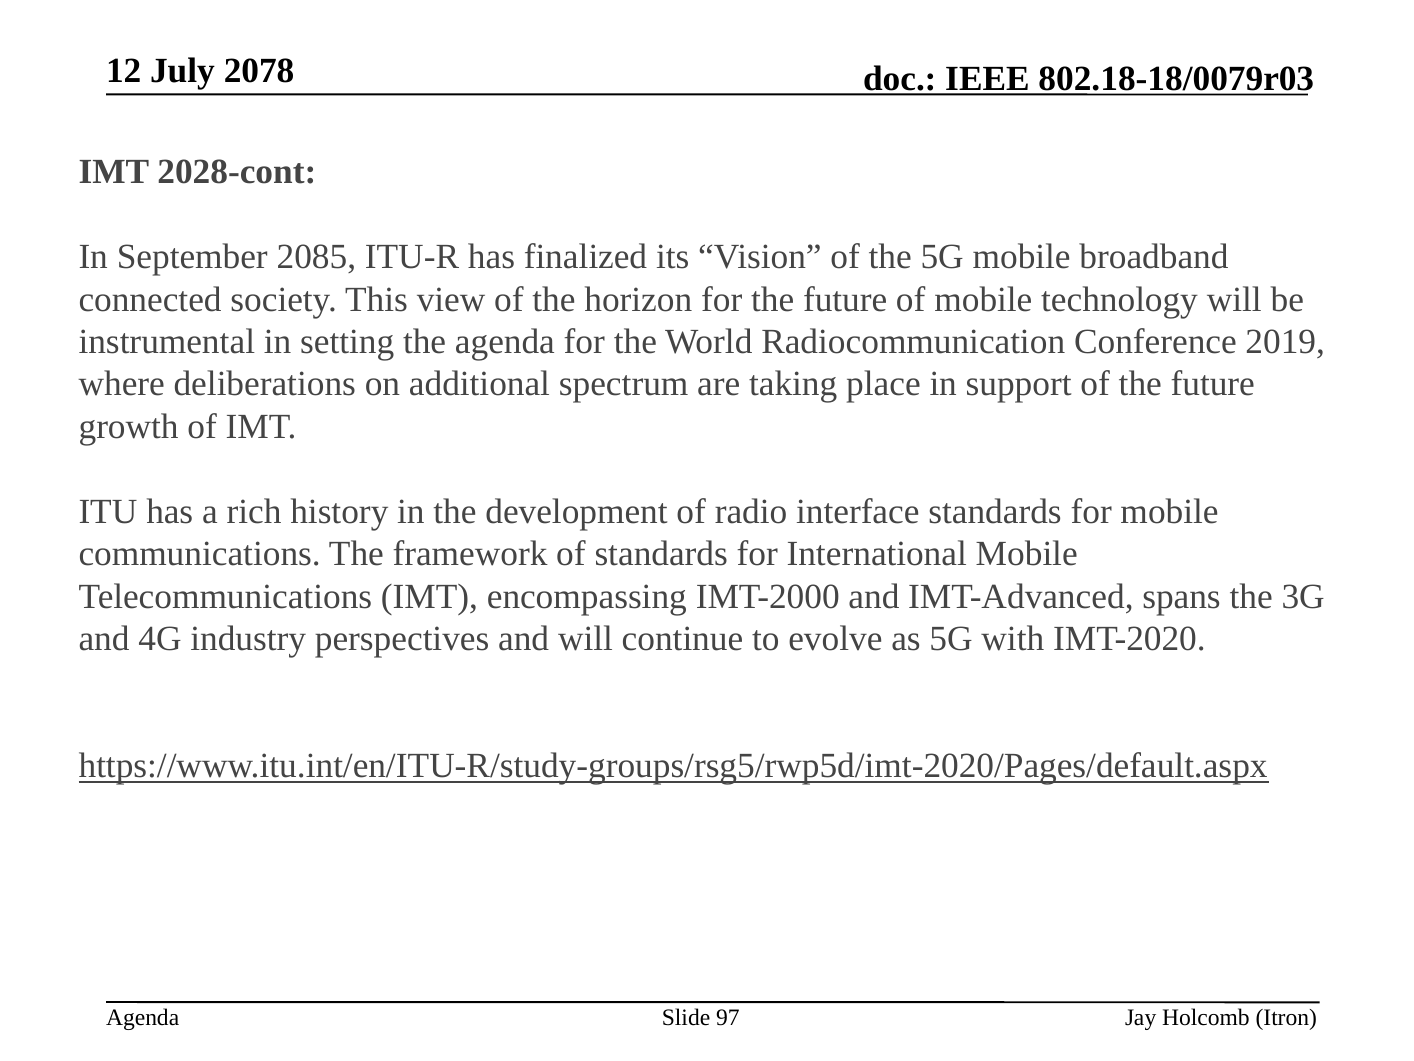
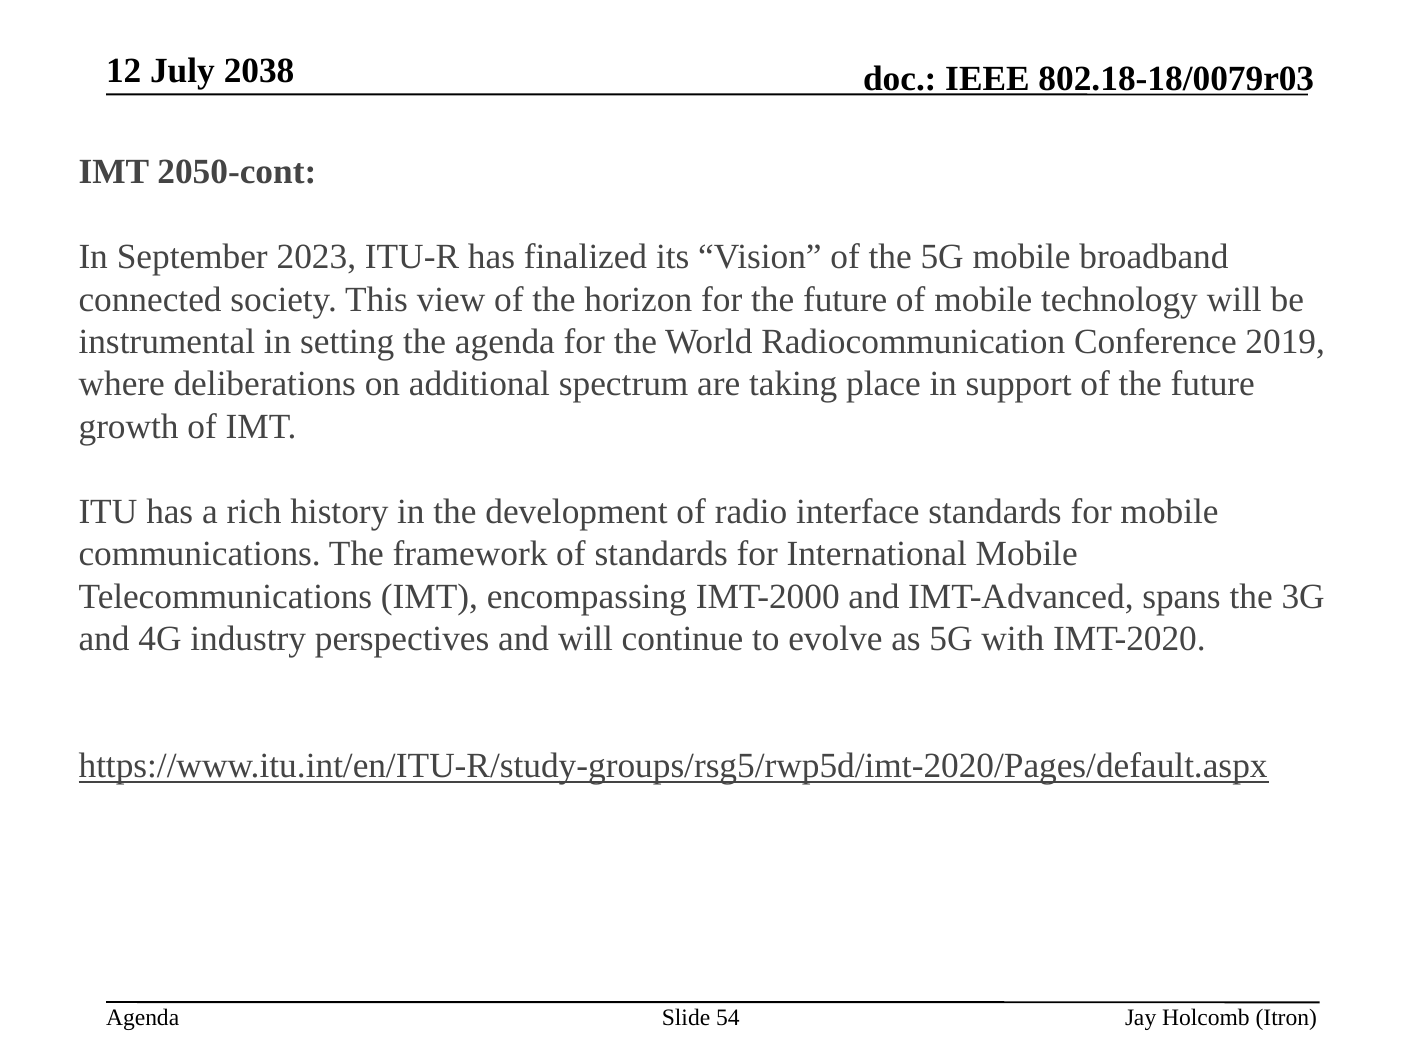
2078: 2078 -> 2038
2028-cont: 2028-cont -> 2050-cont
2085: 2085 -> 2023
97: 97 -> 54
